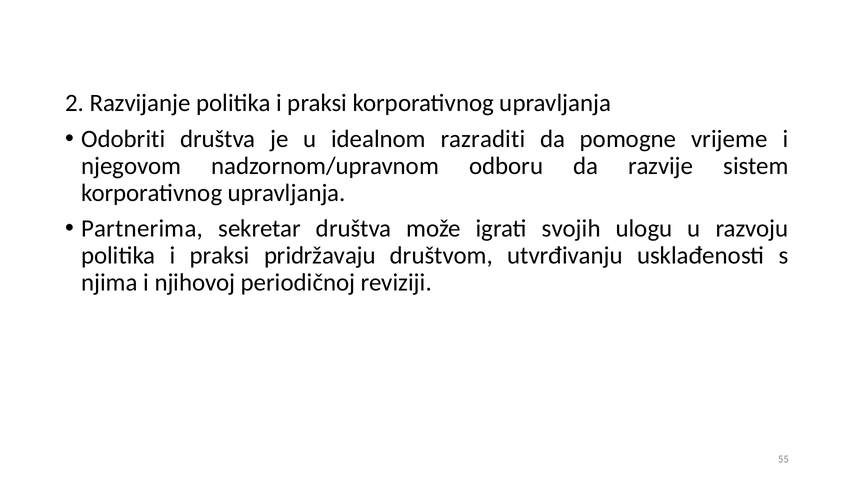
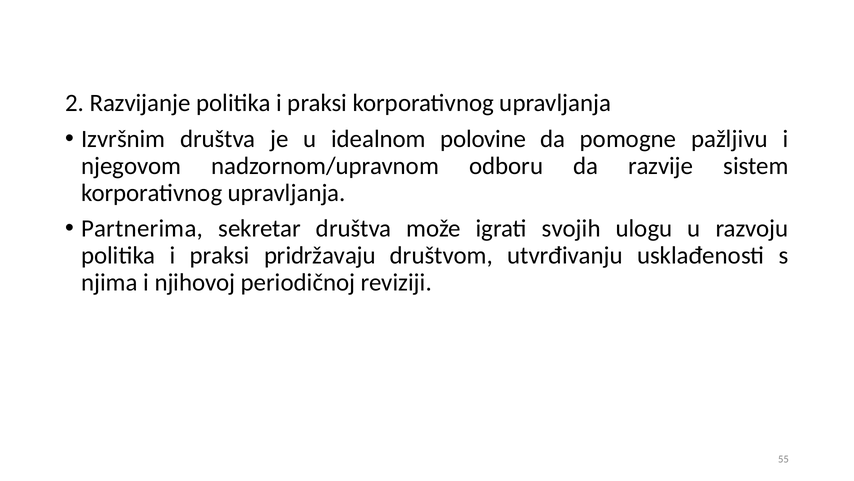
Odobriti: Odobriti -> Izvršnim
razraditi: razraditi -> polovine
vrijeme: vrijeme -> pažljivu
